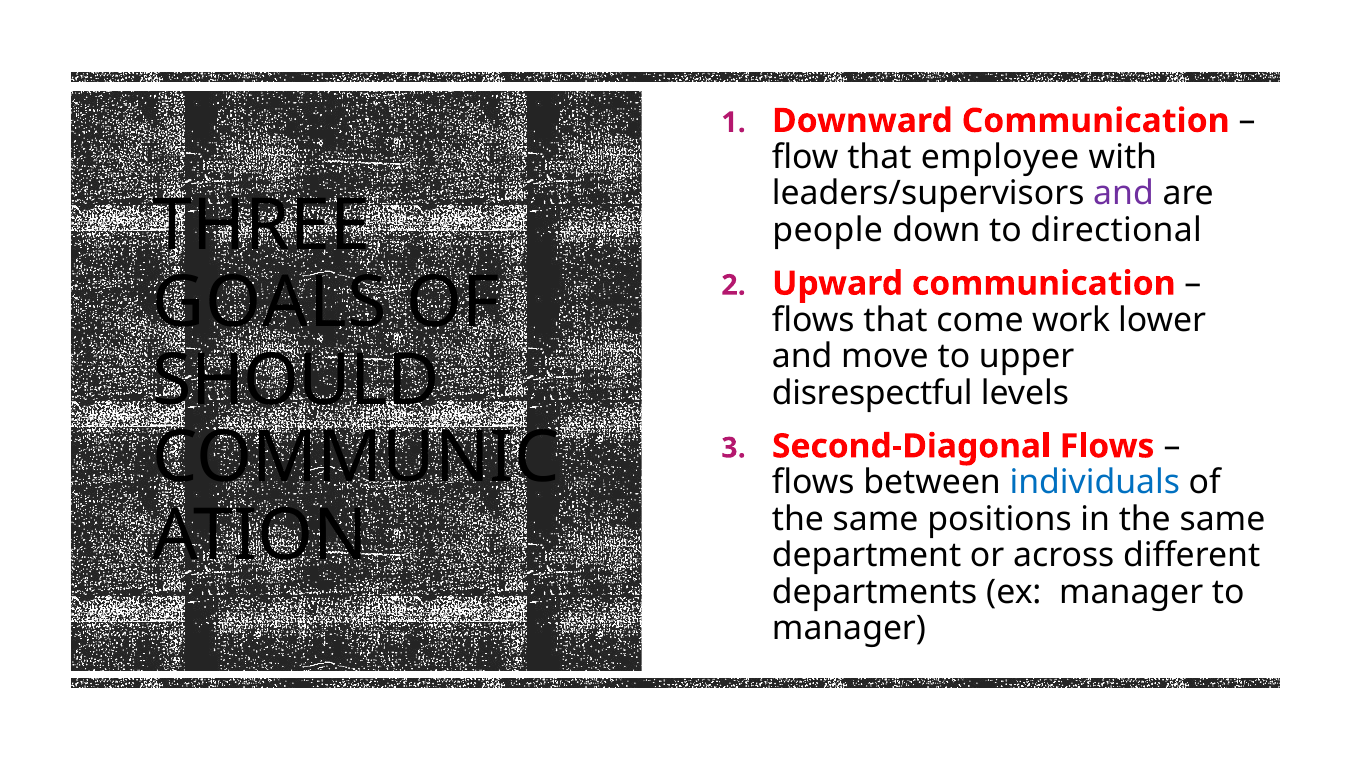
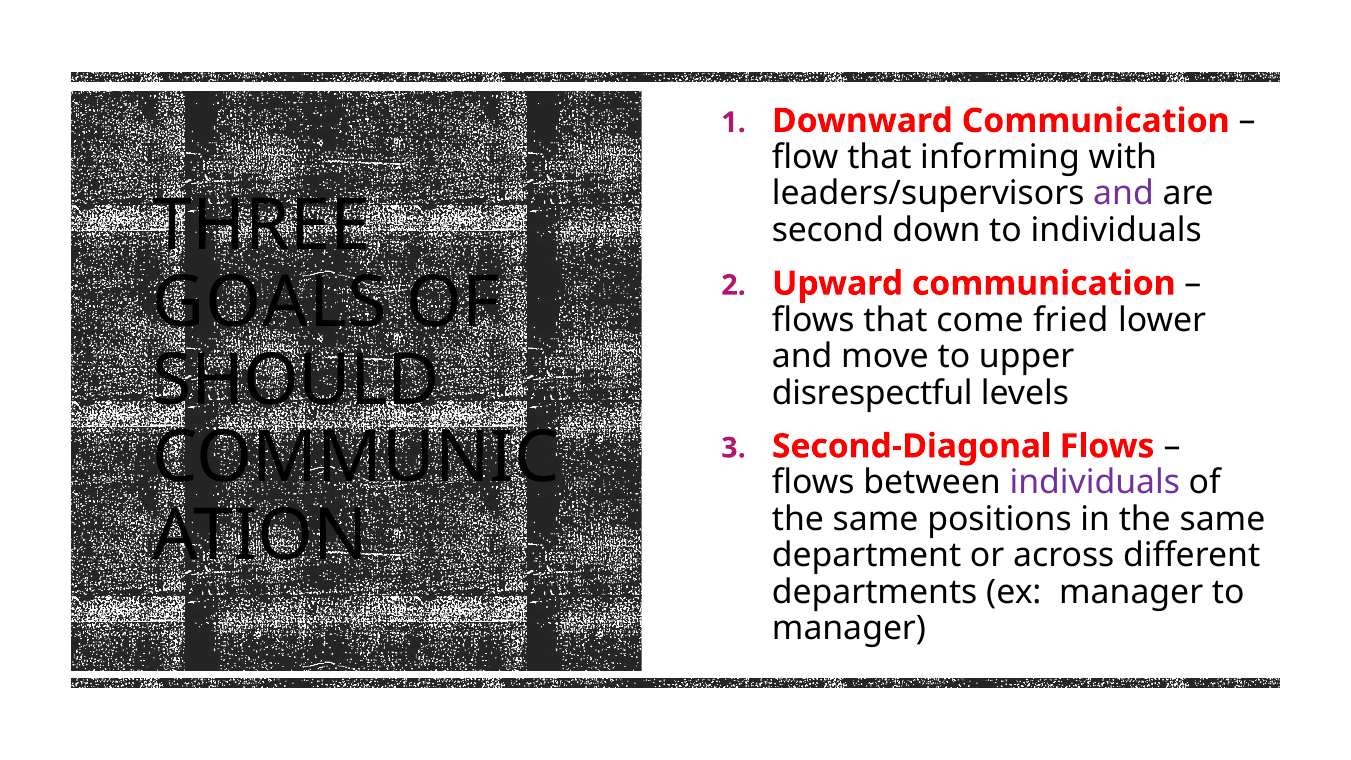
employee: employee -> informing
people: people -> second
to directional: directional -> individuals
work: work -> fried
individuals at (1095, 483) colour: blue -> purple
